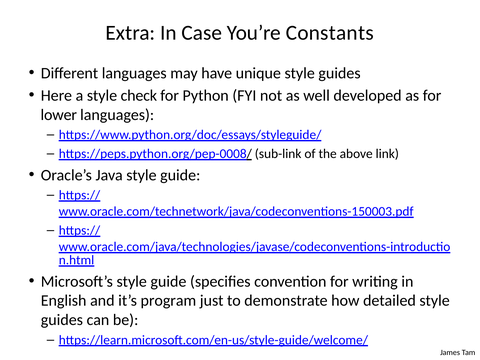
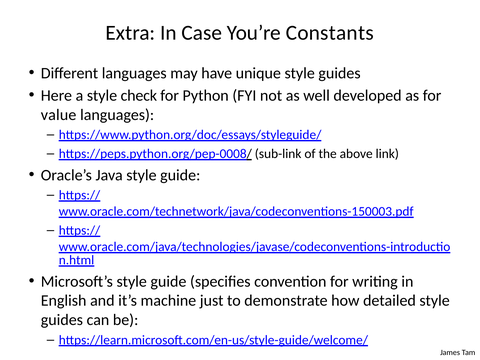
lower: lower -> value
program: program -> machine
